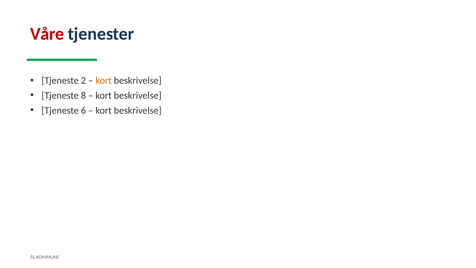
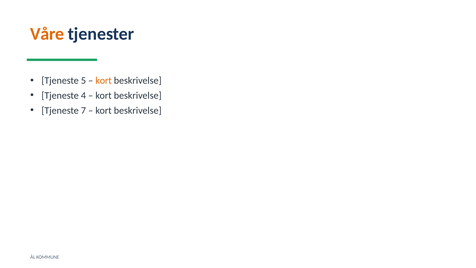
Våre colour: red -> orange
2: 2 -> 5
8: 8 -> 4
6: 6 -> 7
